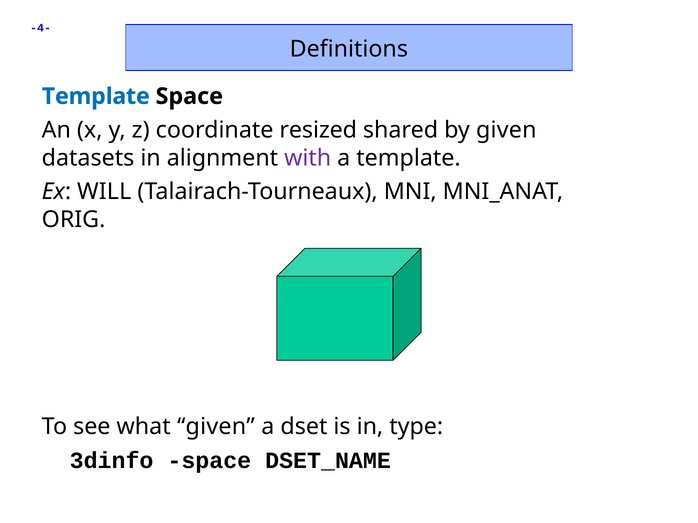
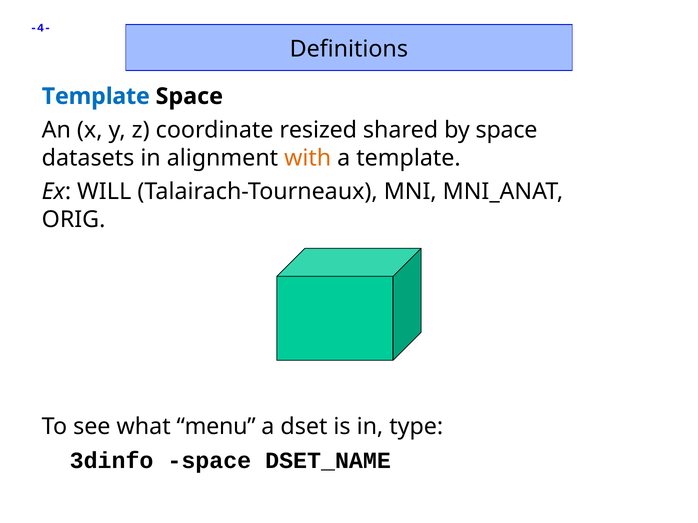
by given: given -> space
with colour: purple -> orange
what given: given -> menu
